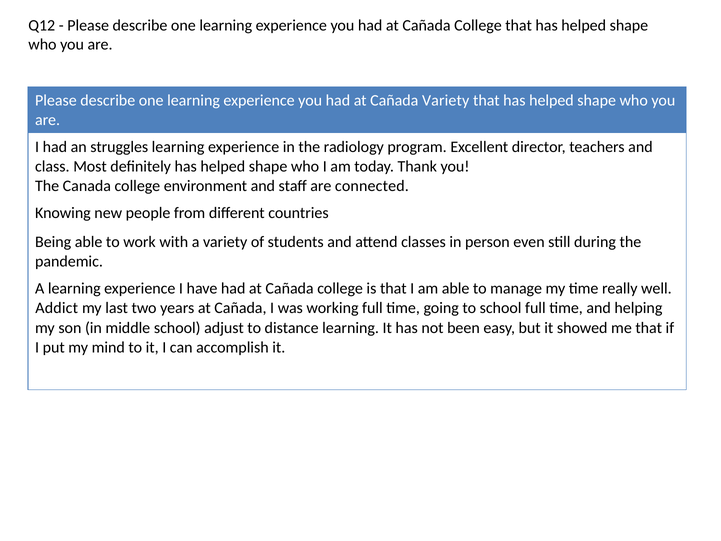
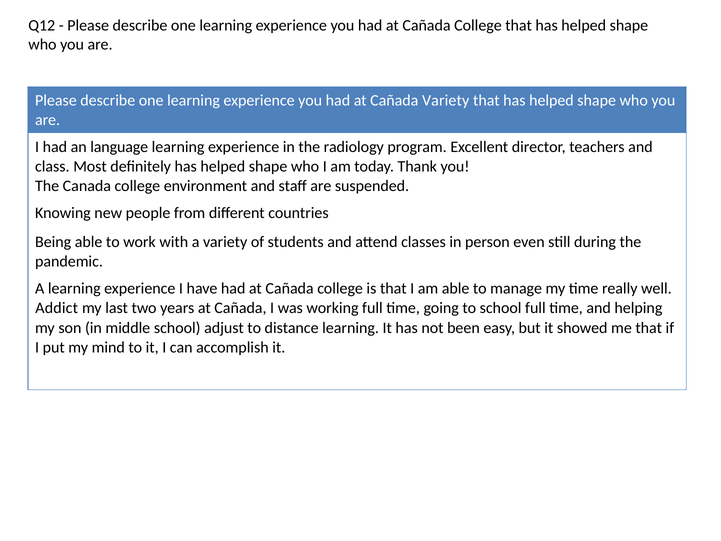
struggles: struggles -> language
connected: connected -> suspended
